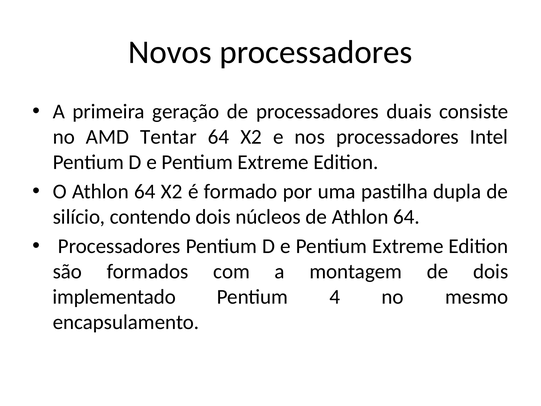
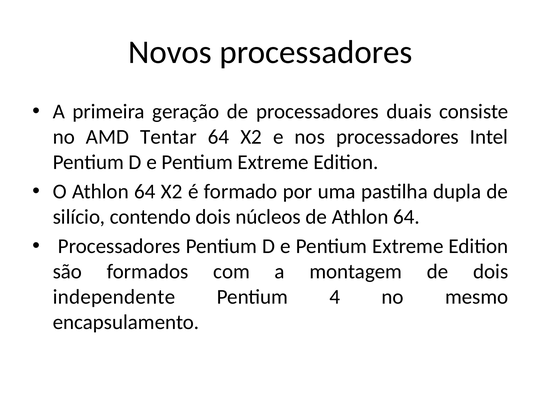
implementado: implementado -> independente
